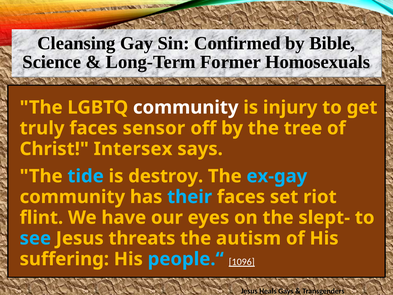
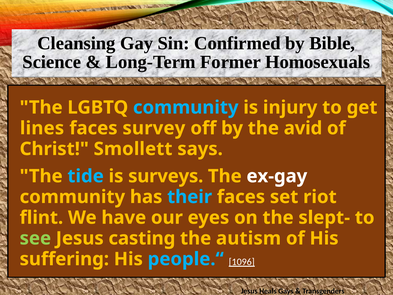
community at (186, 107) colour: white -> light blue
truly: truly -> lines
sensor: sensor -> survey
tree: tree -> avid
Intersex: Intersex -> Smollett
destroy: destroy -> surveys
ex-gay colour: light blue -> white
see colour: light blue -> light green
threats: threats -> casting
